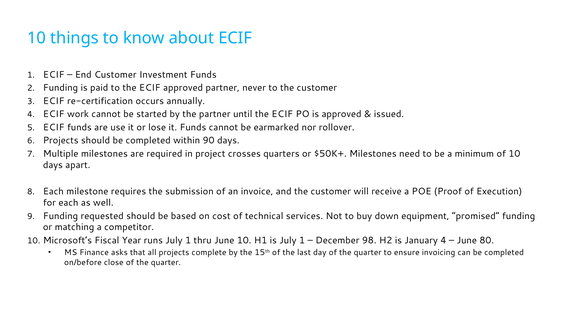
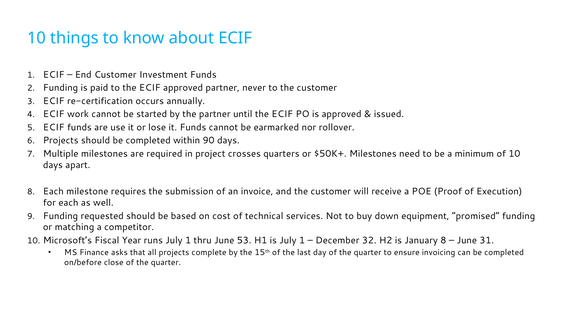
June 10: 10 -> 53
98: 98 -> 32
January 4: 4 -> 8
80: 80 -> 31
